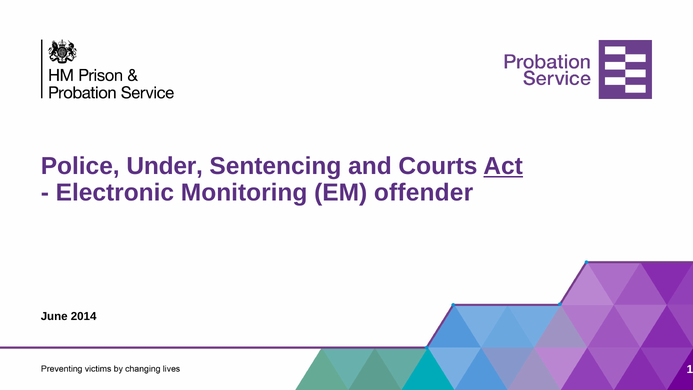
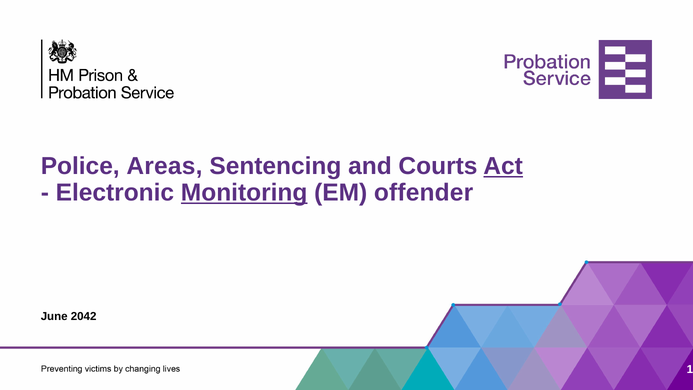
Under: Under -> Areas
Monitoring underline: none -> present
2014: 2014 -> 2042
